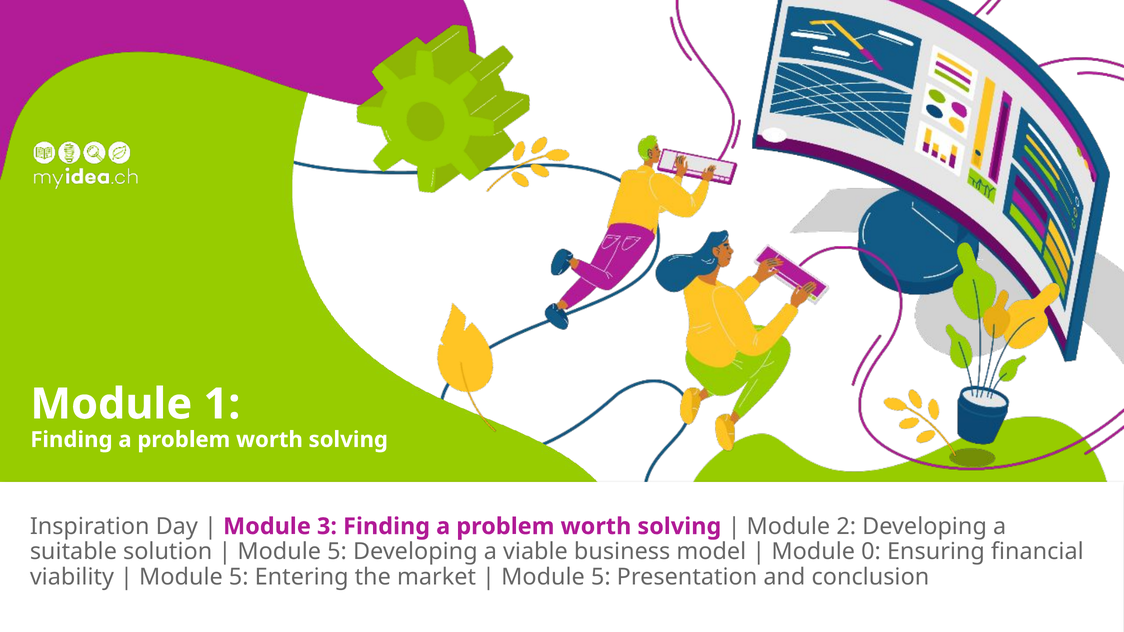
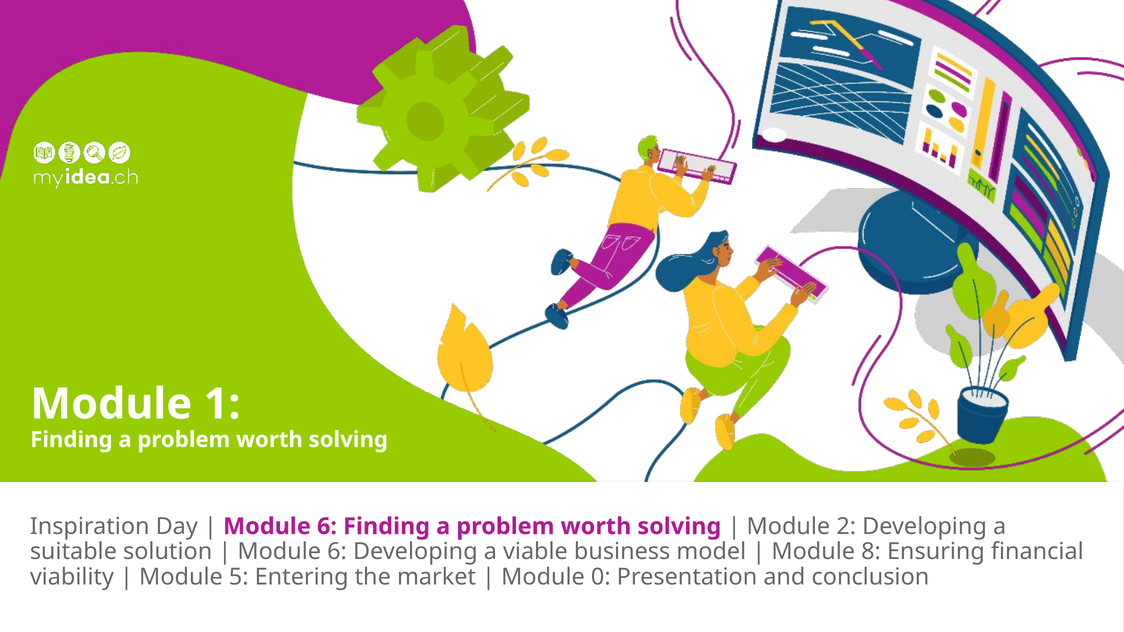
3 at (327, 527): 3 -> 6
5 at (337, 552): 5 -> 6
0: 0 -> 8
5 at (601, 577): 5 -> 0
